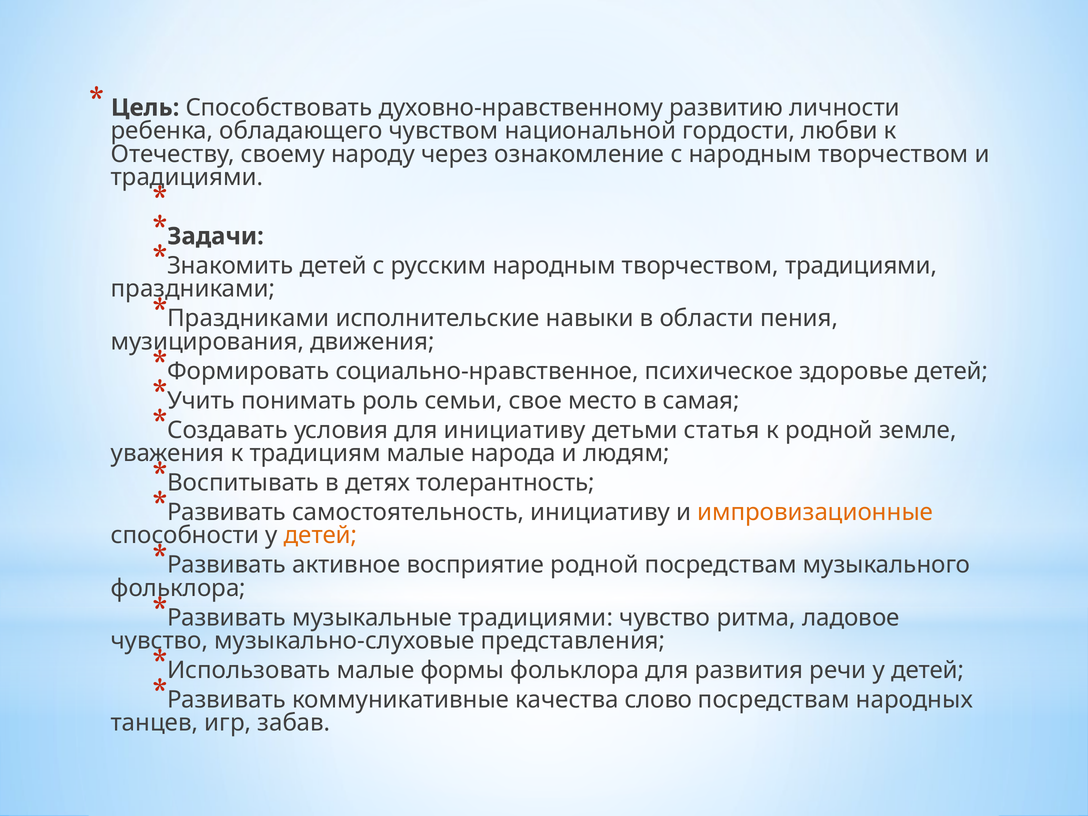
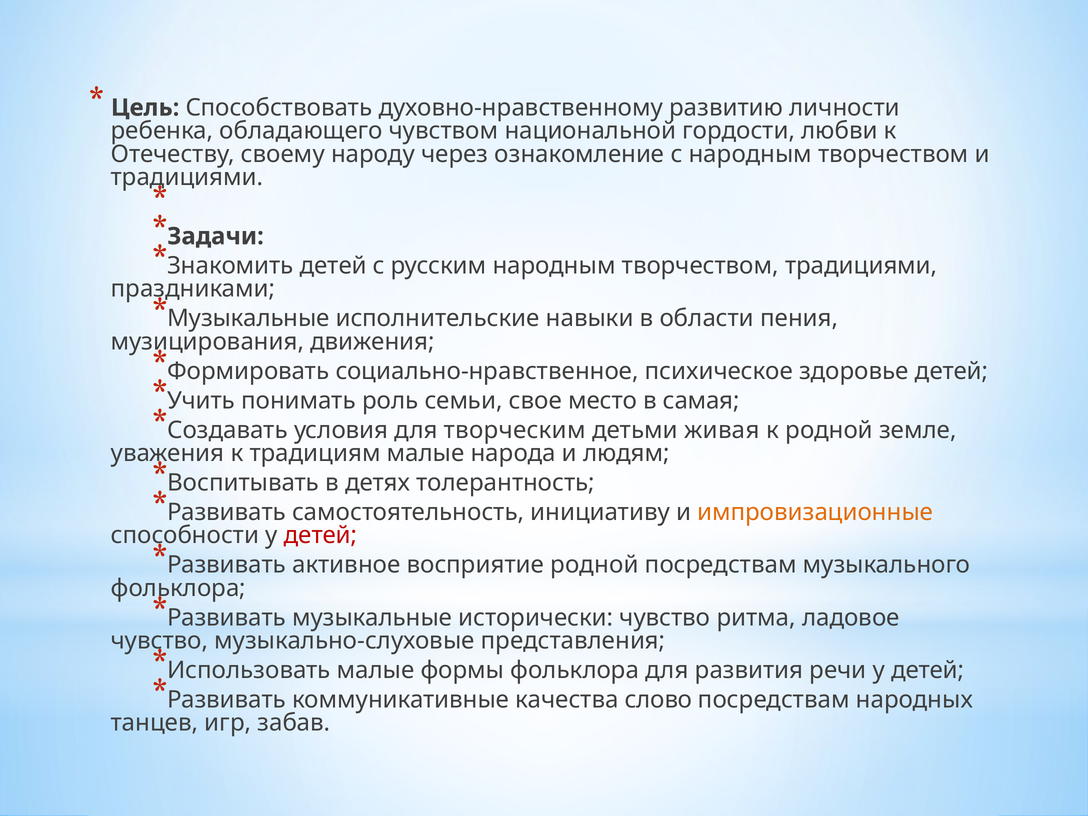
Праздниками at (248, 318): Праздниками -> Музыкальные
для инициативу: инициативу -> творческим
статья: статья -> живая
детей at (320, 535) colour: orange -> red
музыкальные традициями: традициями -> исторически
